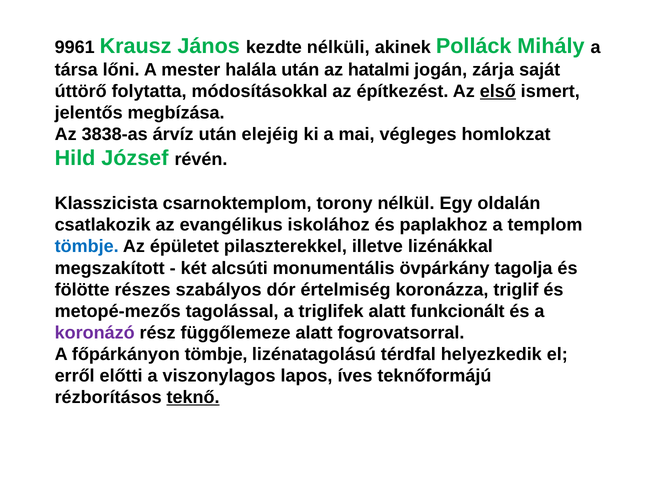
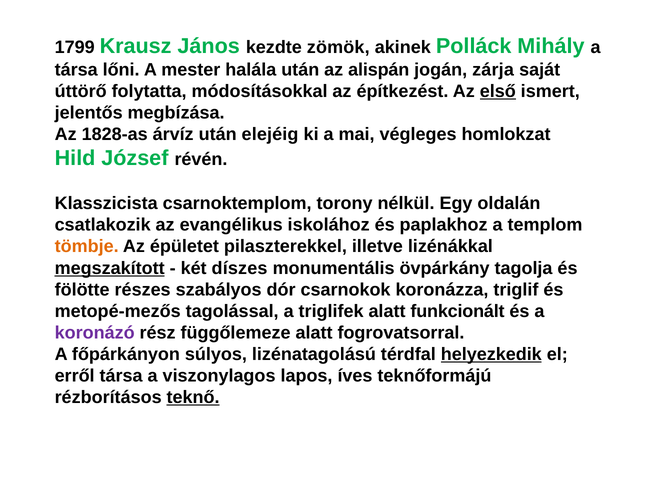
9961: 9961 -> 1799
nélküli: nélküli -> zömök
hatalmi: hatalmi -> alispán
3838-as: 3838-as -> 1828-as
tömbje at (87, 247) colour: blue -> orange
megszakított underline: none -> present
alcsúti: alcsúti -> díszes
értelmiség: értelmiség -> csarnokok
főpárkányon tömbje: tömbje -> súlyos
helyezkedik underline: none -> present
erről előtti: előtti -> társa
